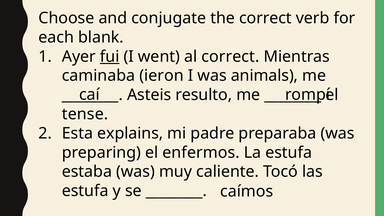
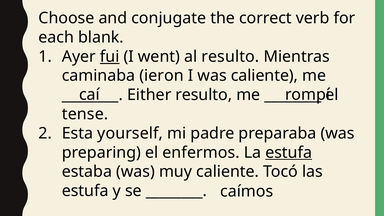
al correct: correct -> resulto
was animals: animals -> caliente
Asteis: Asteis -> Either
explains: explains -> yourself
estufa at (289, 152) underline: none -> present
